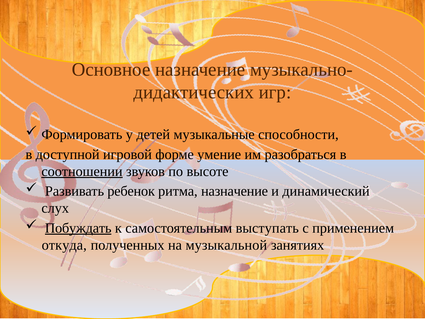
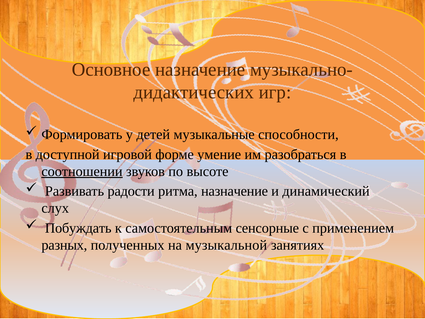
ребенок: ребенок -> радости
Побуждать underline: present -> none
выступать: выступать -> сенсорные
откуда: откуда -> разных
